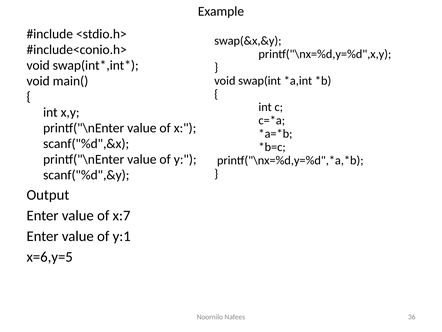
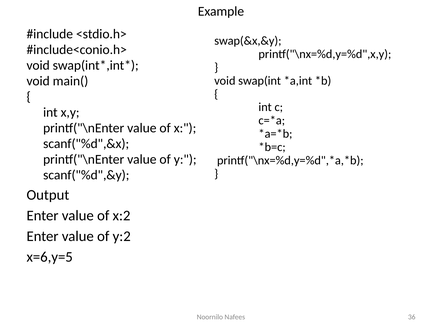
x:7: x:7 -> x:2
y:1: y:1 -> y:2
